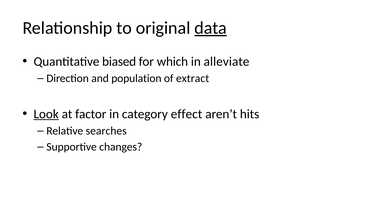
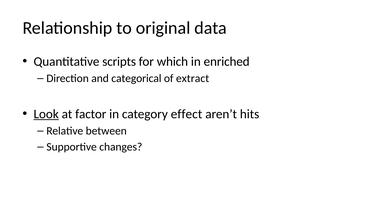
data underline: present -> none
biased: biased -> scripts
alleviate: alleviate -> enriched
population: population -> categorical
searches: searches -> between
